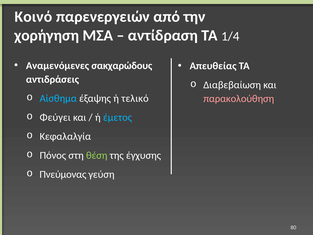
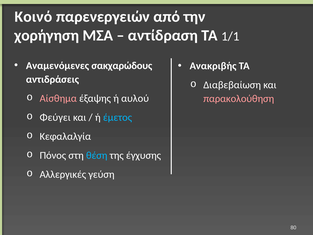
1/4: 1/4 -> 1/1
Απευθείας: Απευθείας -> Ανακριβής
Αίσθημα colour: light blue -> pink
τελικό: τελικό -> αυλού
θέση colour: light green -> light blue
Πνεύμονας: Πνεύμονας -> Αλλεργικές
